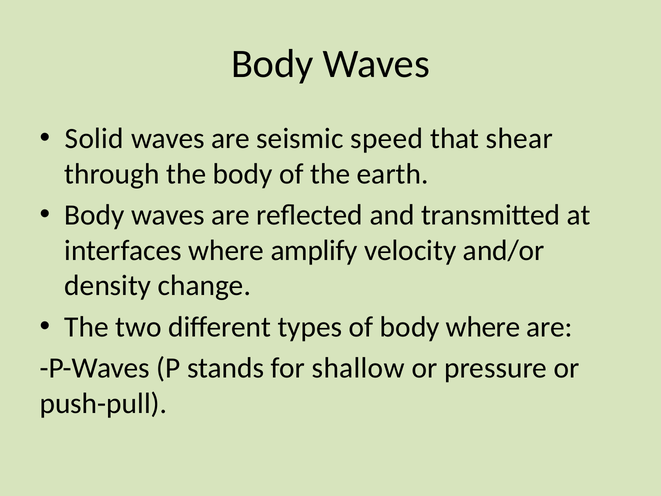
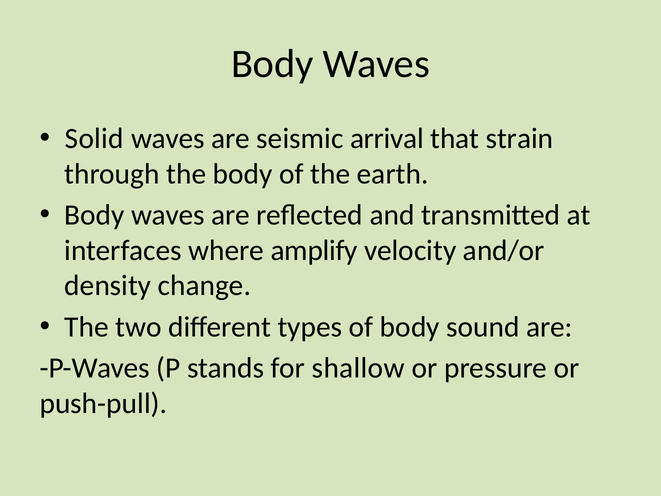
speed: speed -> arrival
shear: shear -> strain
body where: where -> sound
